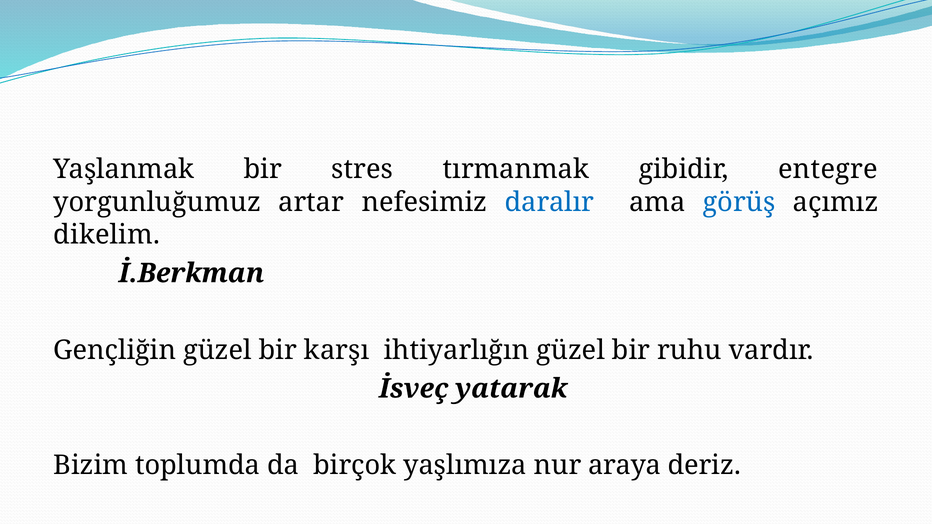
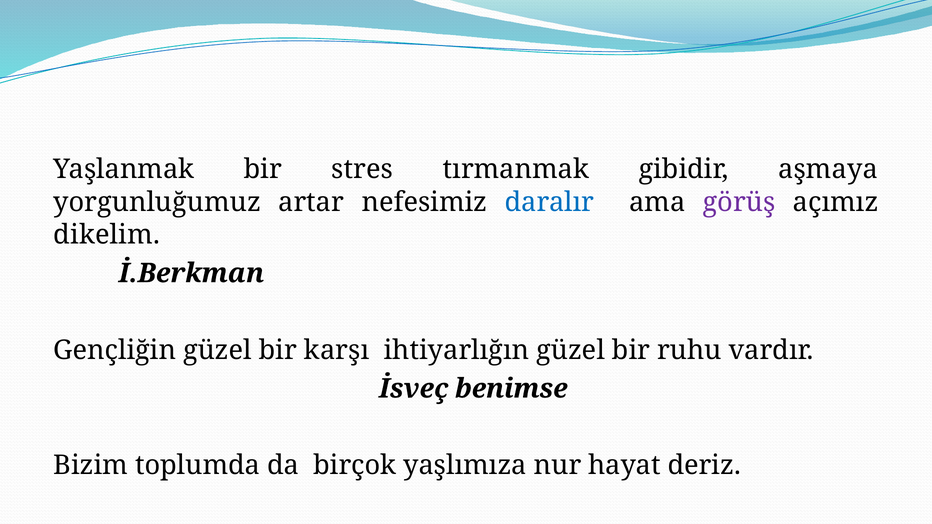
entegre: entegre -> aşmaya
görüş colour: blue -> purple
yatarak: yatarak -> benimse
araya: araya -> hayat
